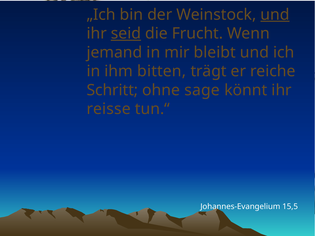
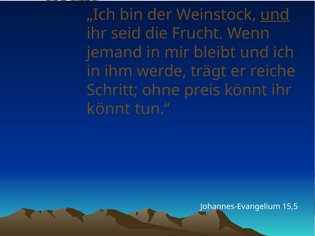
seid underline: present -> none
bitten: bitten -> werde
sage: sage -> preis
reisse at (109, 109): reisse -> könnt
